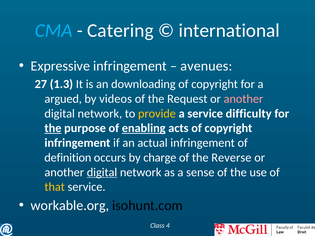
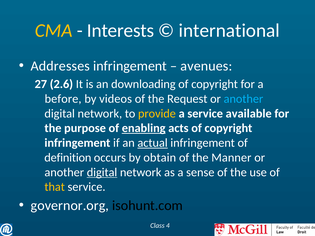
CMA colour: light blue -> yellow
Catering: Catering -> Interests
Expressive: Expressive -> Addresses
1.3: 1.3 -> 2.6
argued: argued -> before
another at (243, 99) colour: pink -> light blue
difficulty: difficulty -> available
the at (53, 128) underline: present -> none
actual underline: none -> present
charge: charge -> obtain
Reverse: Reverse -> Manner
workable.org: workable.org -> governor.org
